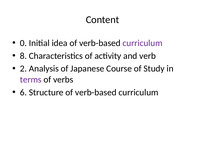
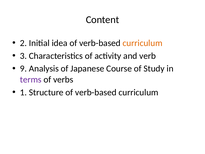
0: 0 -> 2
curriculum at (143, 43) colour: purple -> orange
8: 8 -> 3
2: 2 -> 9
6: 6 -> 1
